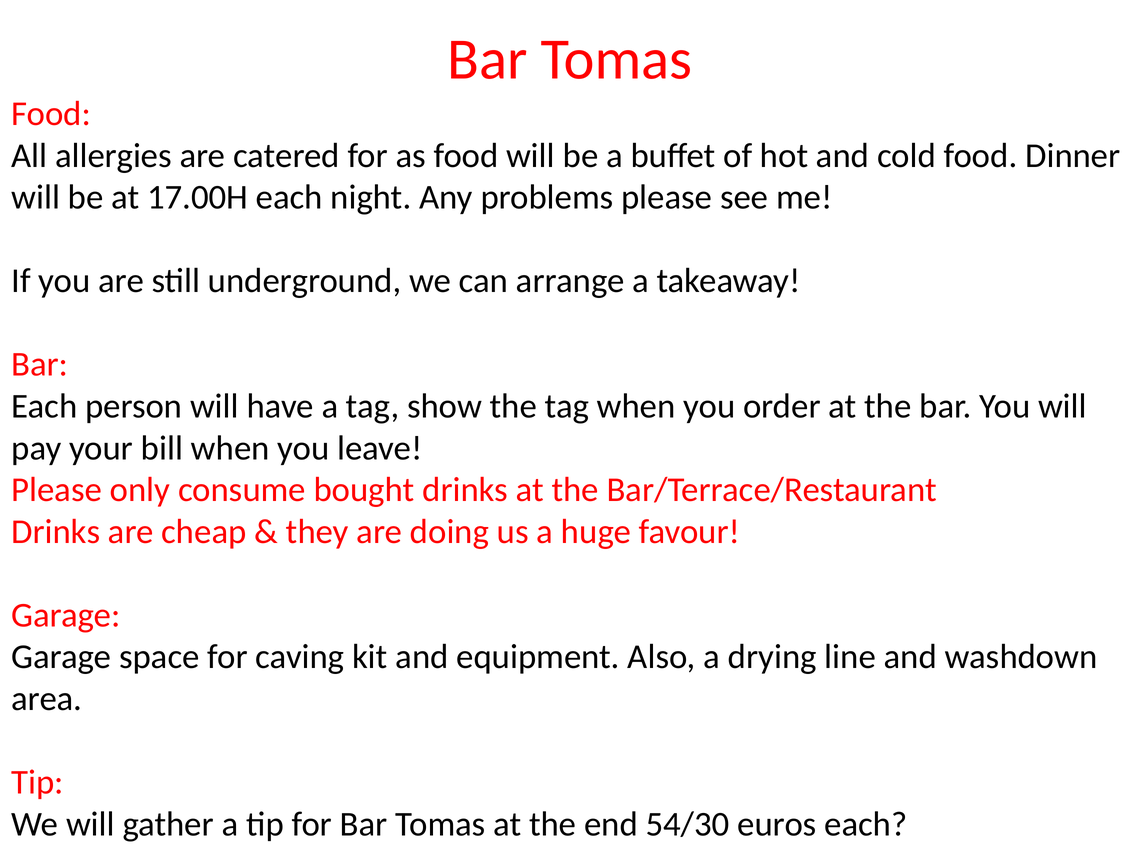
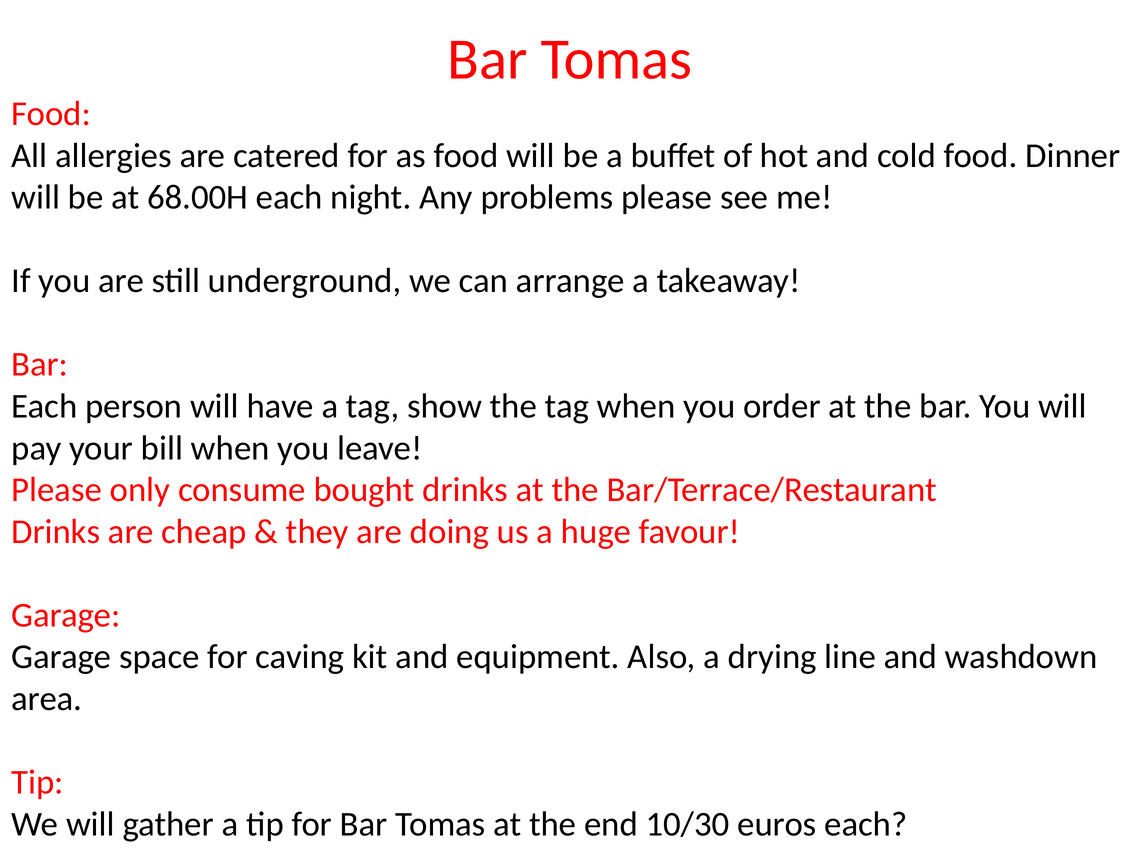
17.00H: 17.00H -> 68.00H
54/30: 54/30 -> 10/30
